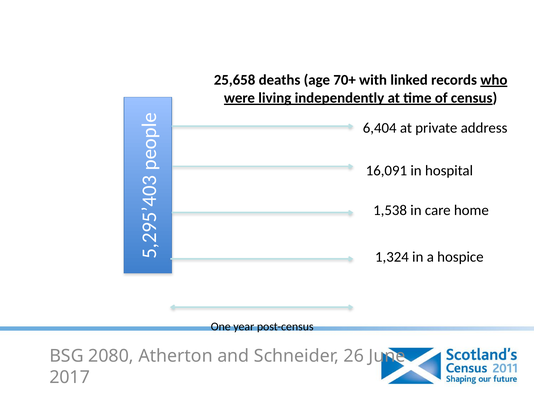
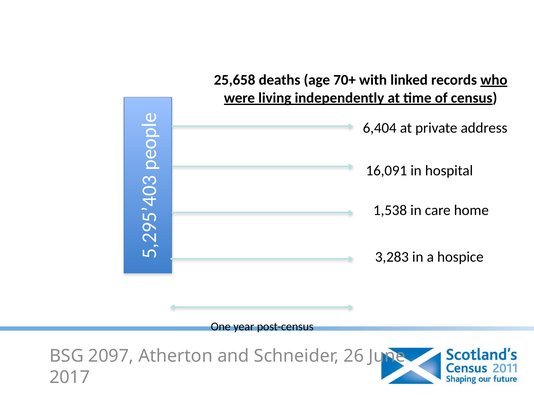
1,324: 1,324 -> 3,283
2080: 2080 -> 2097
